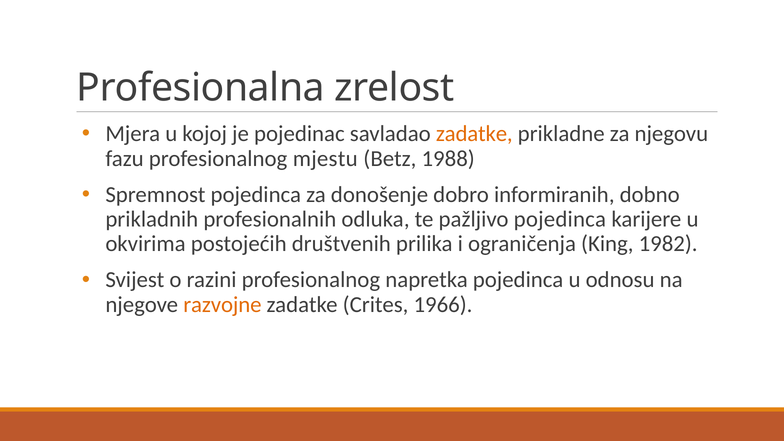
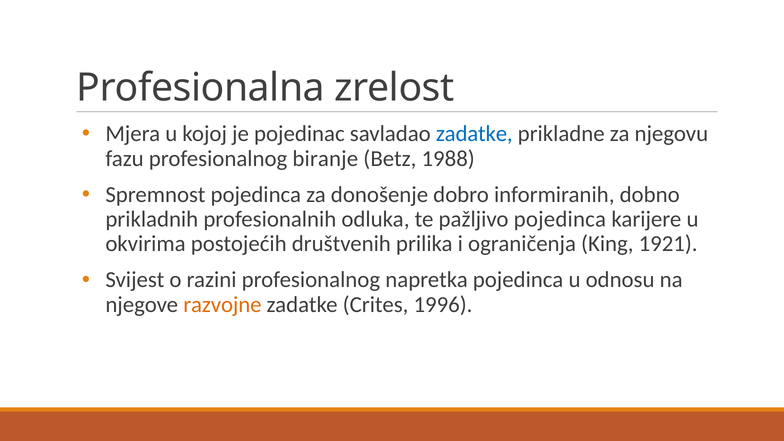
zadatke at (474, 134) colour: orange -> blue
mjestu: mjestu -> biranje
1982: 1982 -> 1921
1966: 1966 -> 1996
